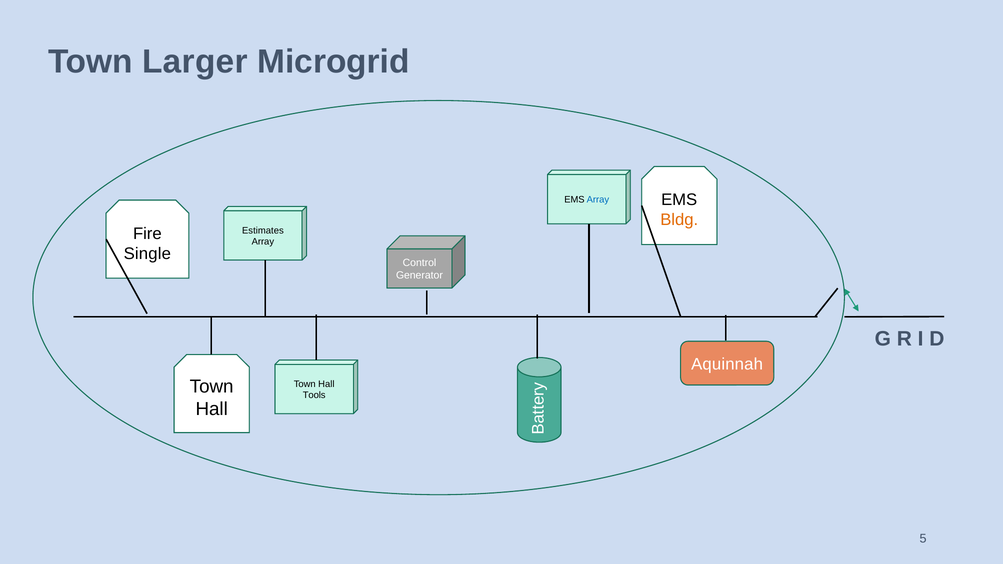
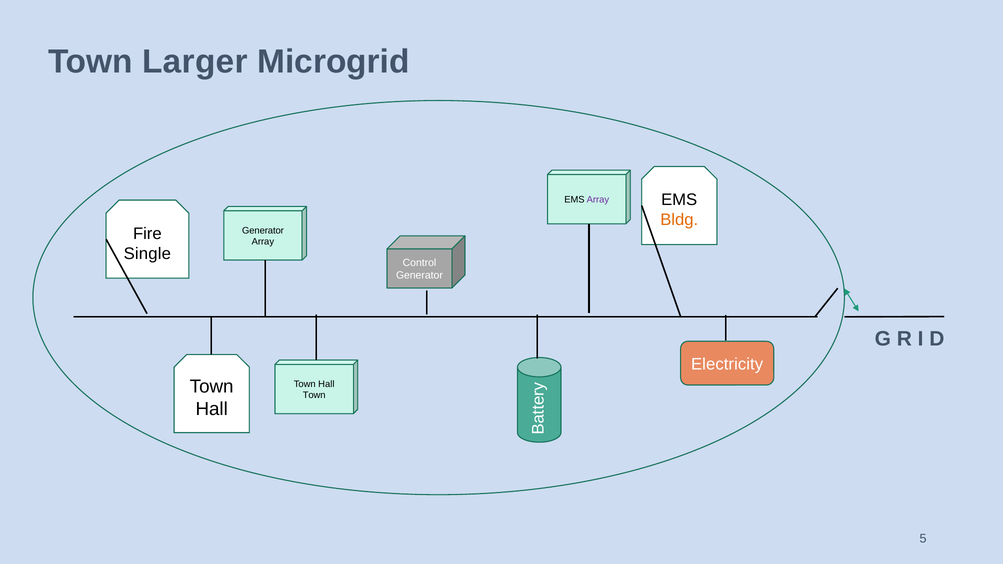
Array at (598, 200) colour: blue -> purple
Estimates at (263, 231): Estimates -> Generator
Aquinnah: Aquinnah -> Electricity
Tools at (314, 395): Tools -> Town
